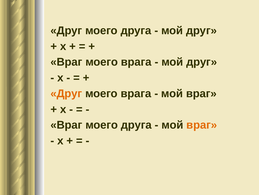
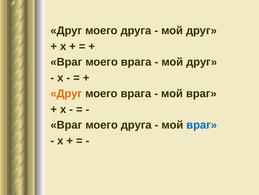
враг at (202, 125) colour: orange -> blue
